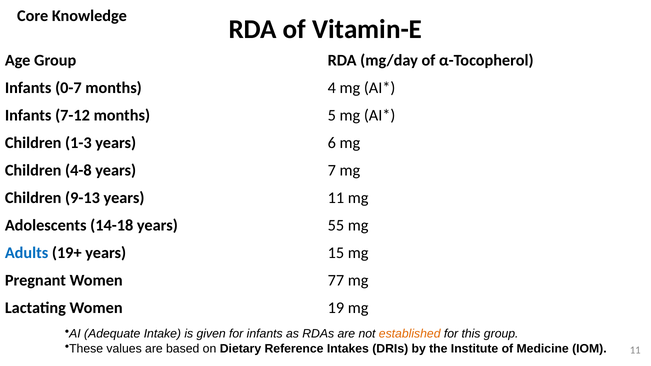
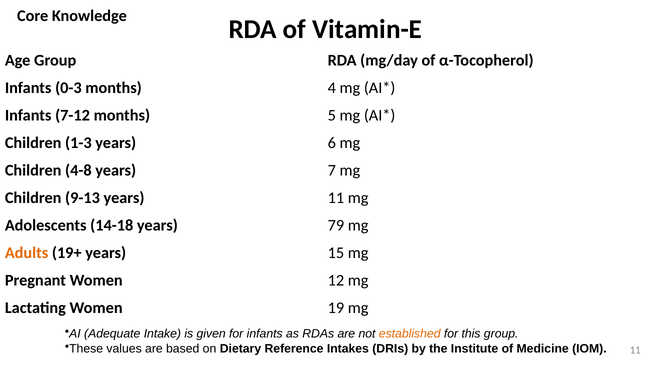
0-7: 0-7 -> 0-3
55: 55 -> 79
Adults colour: blue -> orange
77: 77 -> 12
